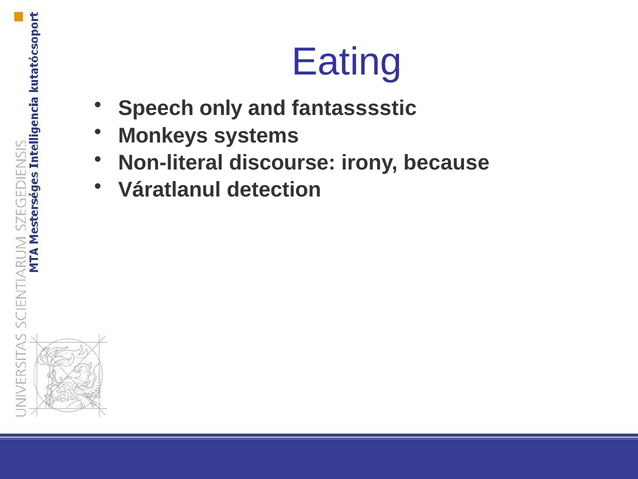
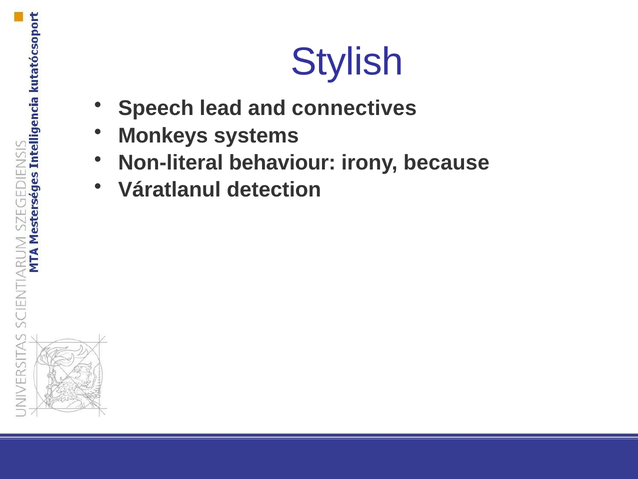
Eating: Eating -> Stylish
only: only -> lead
fantasssstic: fantasssstic -> connectives
discourse: discourse -> behaviour
